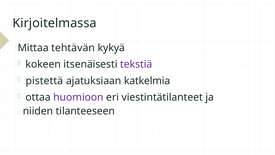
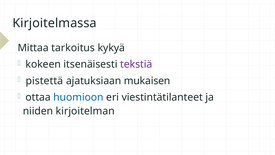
tehtävän: tehtävän -> tarkoitus
katkelmia: katkelmia -> mukaisen
huomioon colour: purple -> blue
tilanteeseen: tilanteeseen -> kirjoitelman
